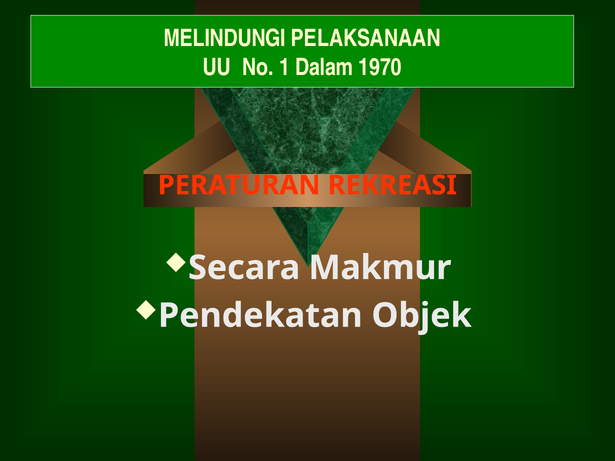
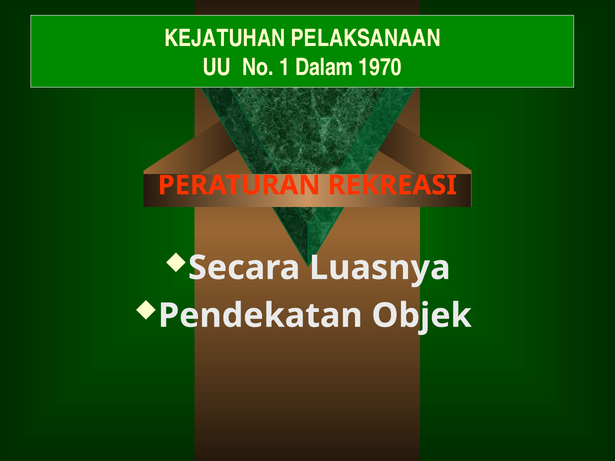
MELINDUNGI: MELINDUNGI -> KEJATUHAN
Makmur: Makmur -> Luasnya
